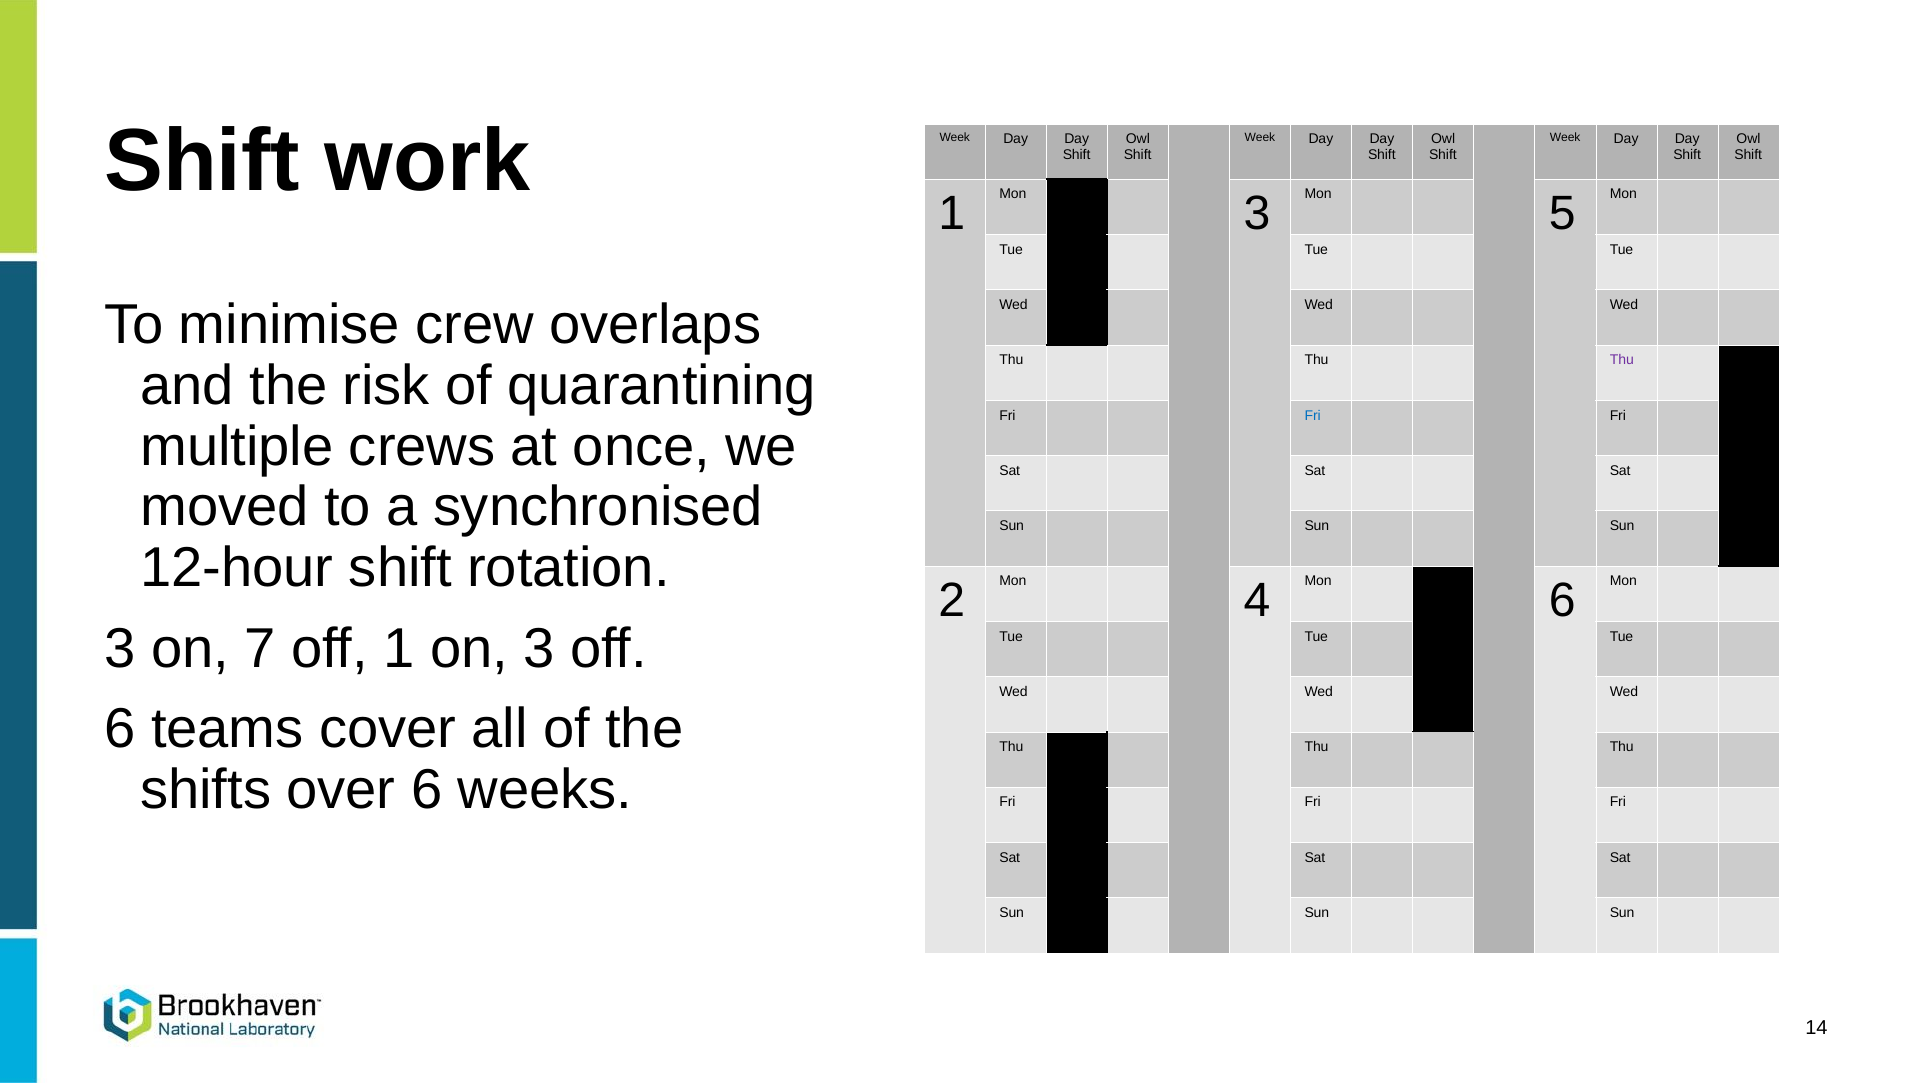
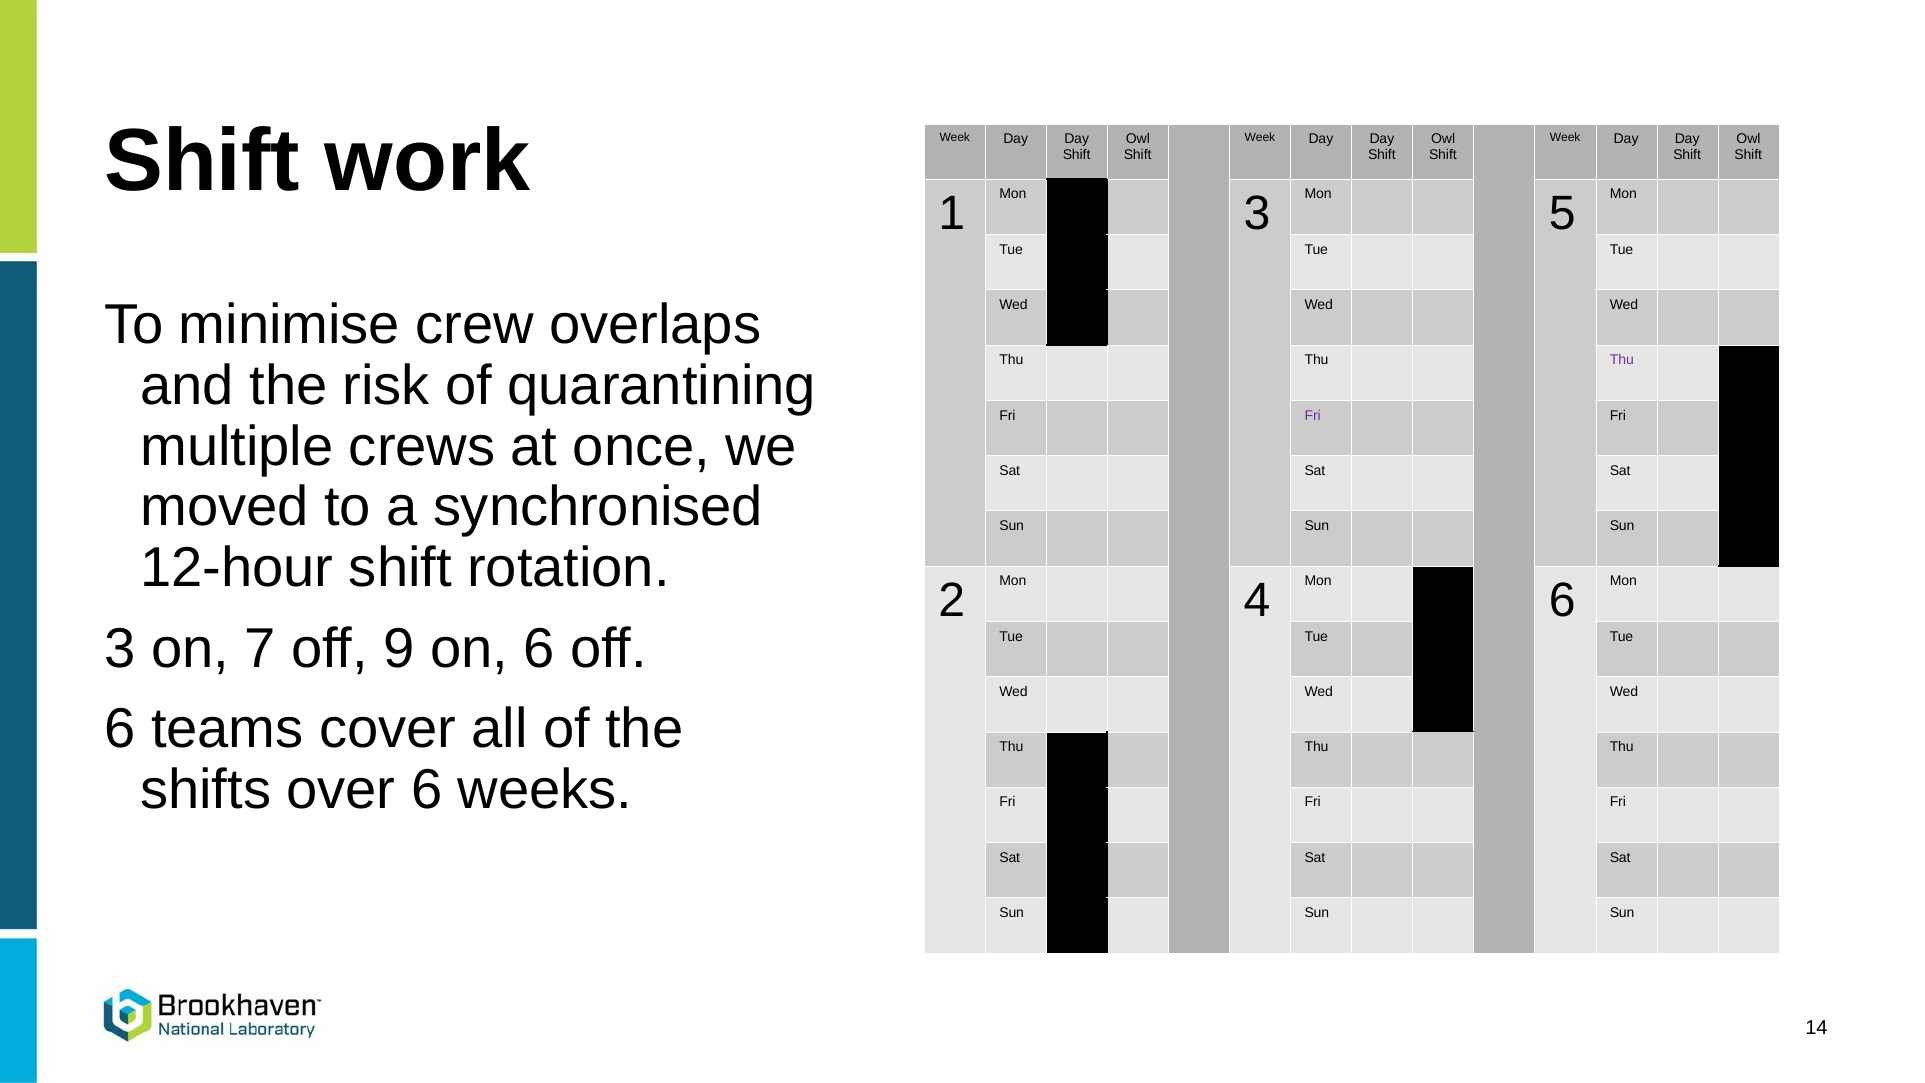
Fri at (1313, 415) colour: blue -> purple
off 1: 1 -> 9
on 3: 3 -> 6
